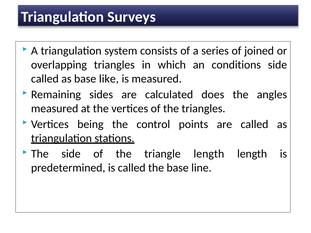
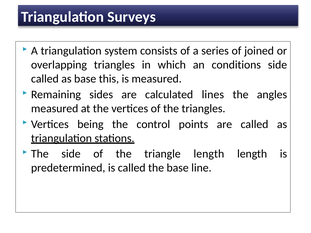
like: like -> this
does: does -> lines
